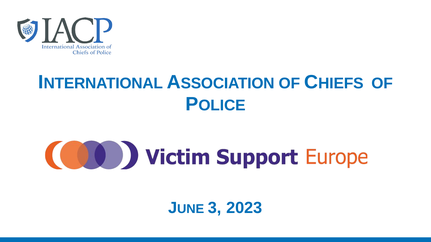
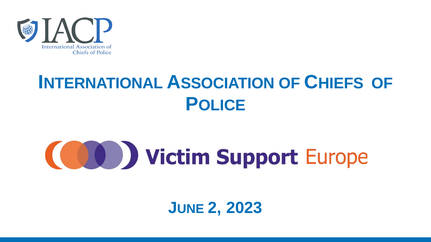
3: 3 -> 2
